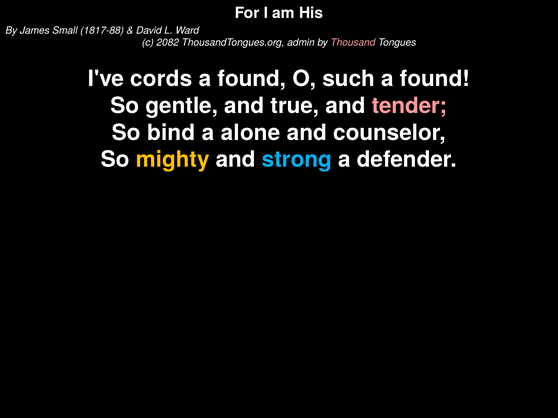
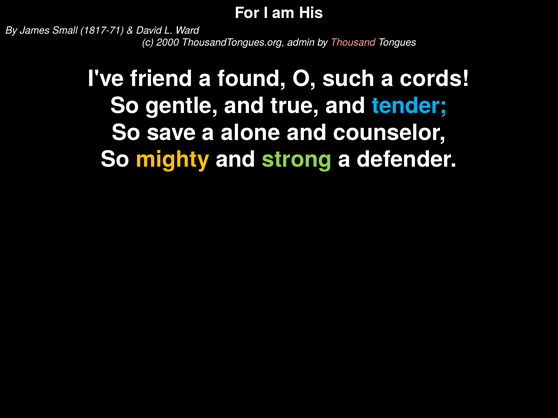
1817-88: 1817-88 -> 1817-71
2082: 2082 -> 2000
cords: cords -> friend
such a found: found -> cords
tender colour: pink -> light blue
bind: bind -> save
strong colour: light blue -> light green
